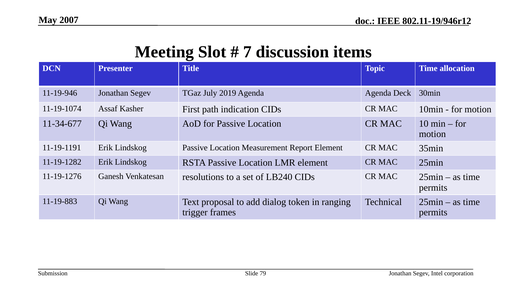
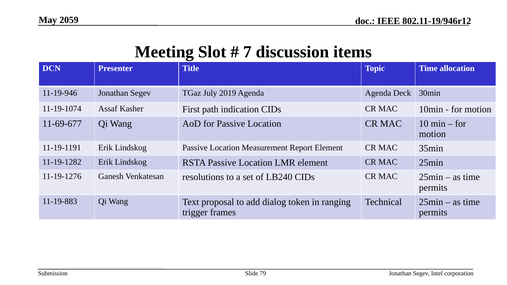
2007: 2007 -> 2059
11-34-677: 11-34-677 -> 11-69-677
